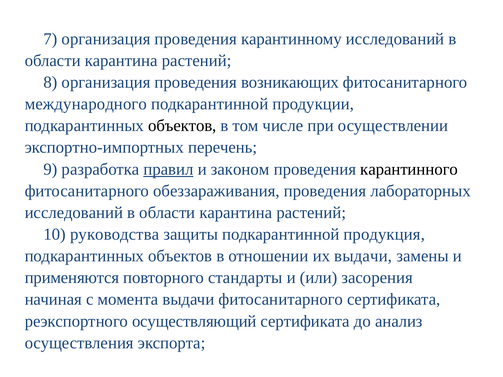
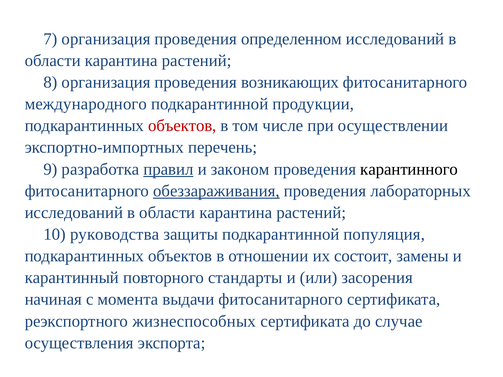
карантинному: карантинному -> определенном
объектов at (182, 126) colour: black -> red
обеззараживания underline: none -> present
продукция: продукция -> популяция
их выдачи: выдачи -> состоит
применяются: применяются -> карантинный
осуществляющий: осуществляющий -> жизнеспособных
анализ: анализ -> случае
